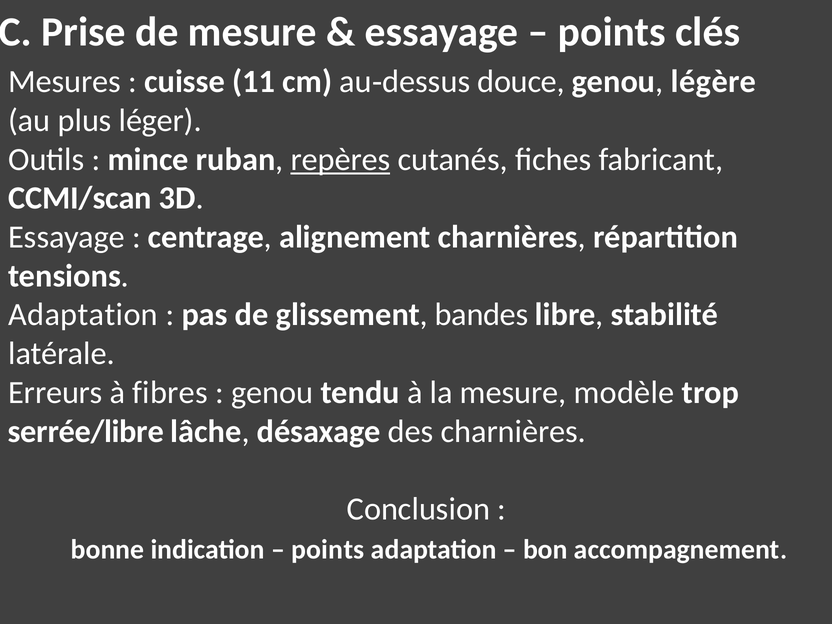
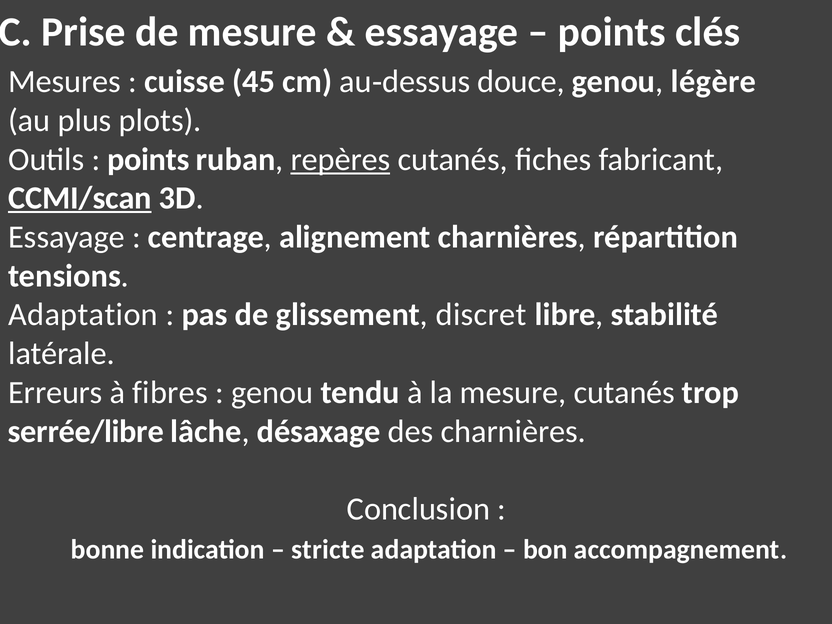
11: 11 -> 45
léger: léger -> plots
mince at (148, 159): mince -> points
CCMI/scan underline: none -> present
bandes: bandes -> discret
mesure modèle: modèle -> cutanés
points at (328, 549): points -> stricte
